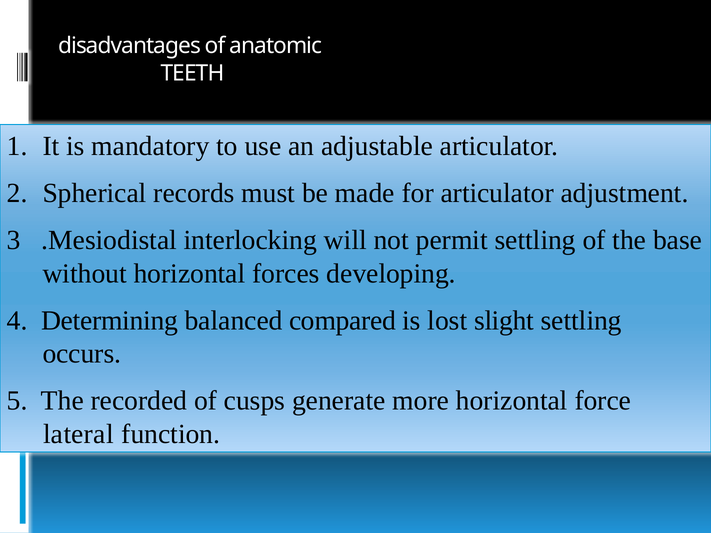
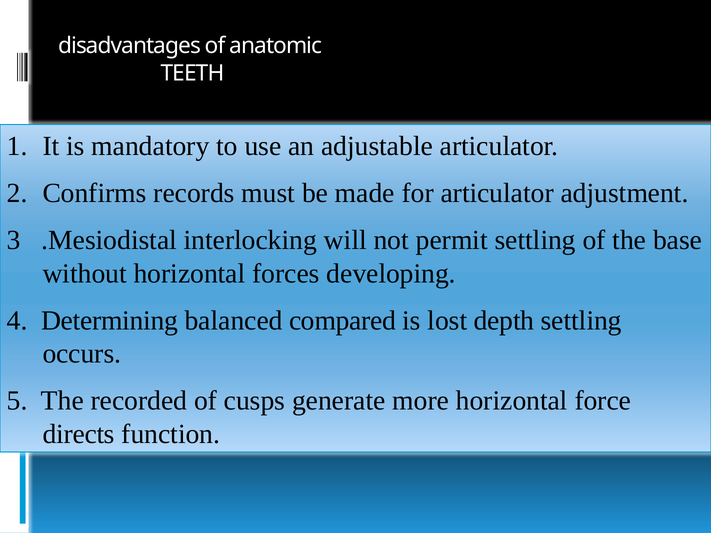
Spherical: Spherical -> Confirms
slight: slight -> depth
lateral: lateral -> directs
